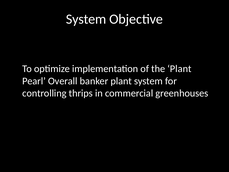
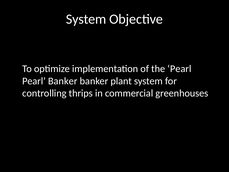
the Plant: Plant -> Pearl
Pearl Overall: Overall -> Banker
